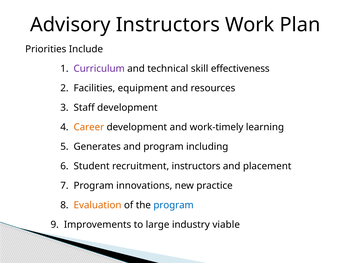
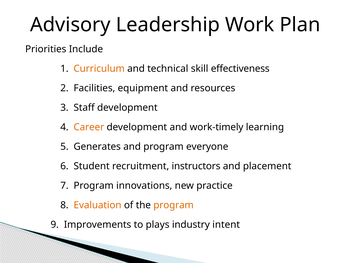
Advisory Instructors: Instructors -> Leadership
Curriculum colour: purple -> orange
including: including -> everyone
program at (174, 205) colour: blue -> orange
large: large -> plays
viable: viable -> intent
